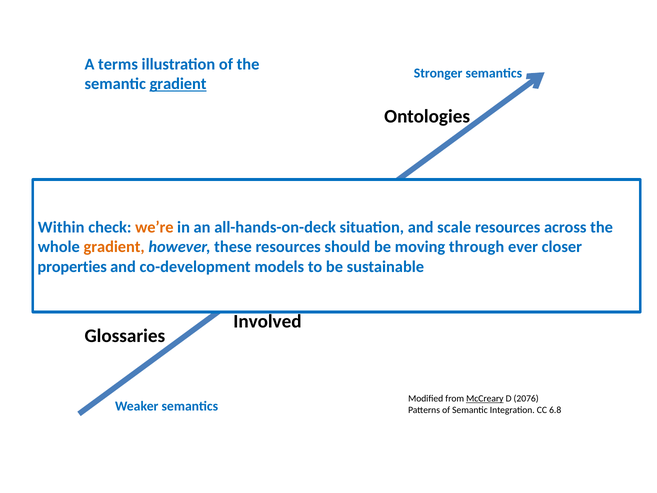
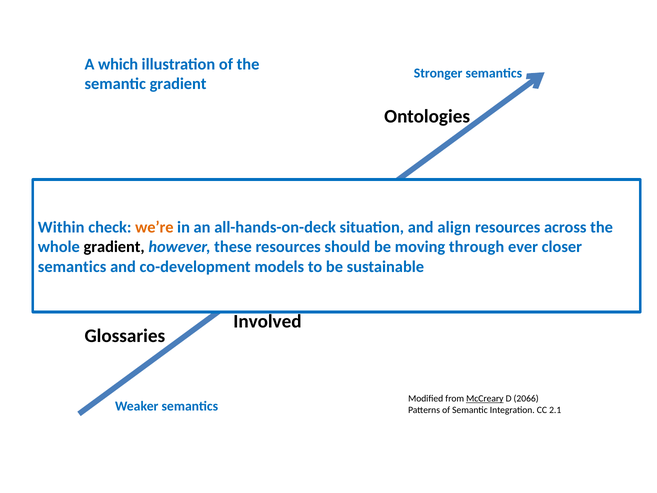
terms: terms -> which
gradient at (178, 84) underline: present -> none
scale: scale -> align
gradient at (114, 247) colour: orange -> black
properties at (72, 267): properties -> semantics
2076: 2076 -> 2066
6.8: 6.8 -> 2.1
